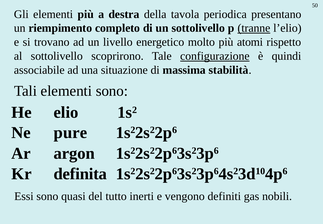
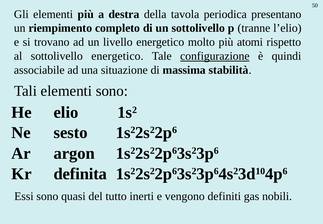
tranne underline: present -> none
sottolivello scoprirono: scoprirono -> energetico
pure: pure -> sesto
